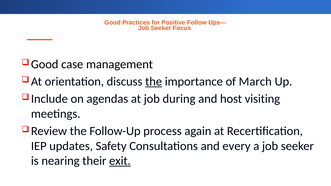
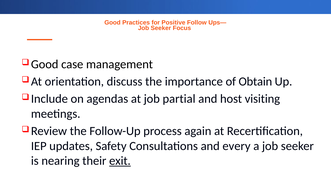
the at (154, 82) underline: present -> none
March: March -> Obtain
during: during -> partial
